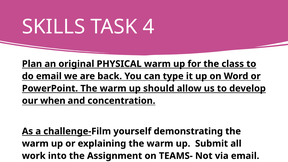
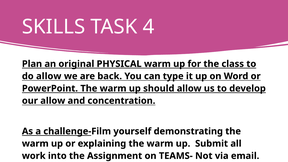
do email: email -> allow
our when: when -> allow
